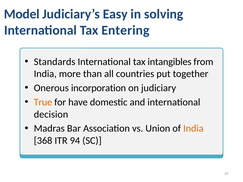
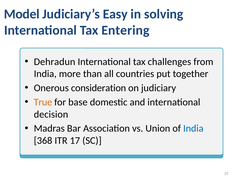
Standards: Standards -> Dehradun
intangibles: intangibles -> challenges
incorporation: incorporation -> consideration
have: have -> base
India at (193, 129) colour: orange -> blue
94: 94 -> 17
